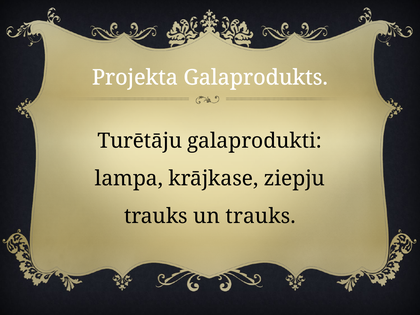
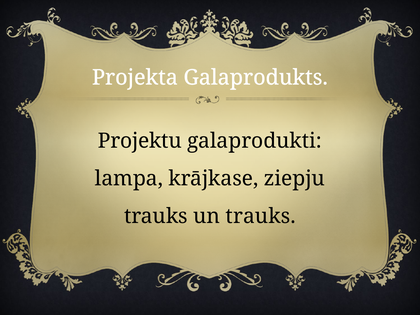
Turētāju: Turētāju -> Projektu
